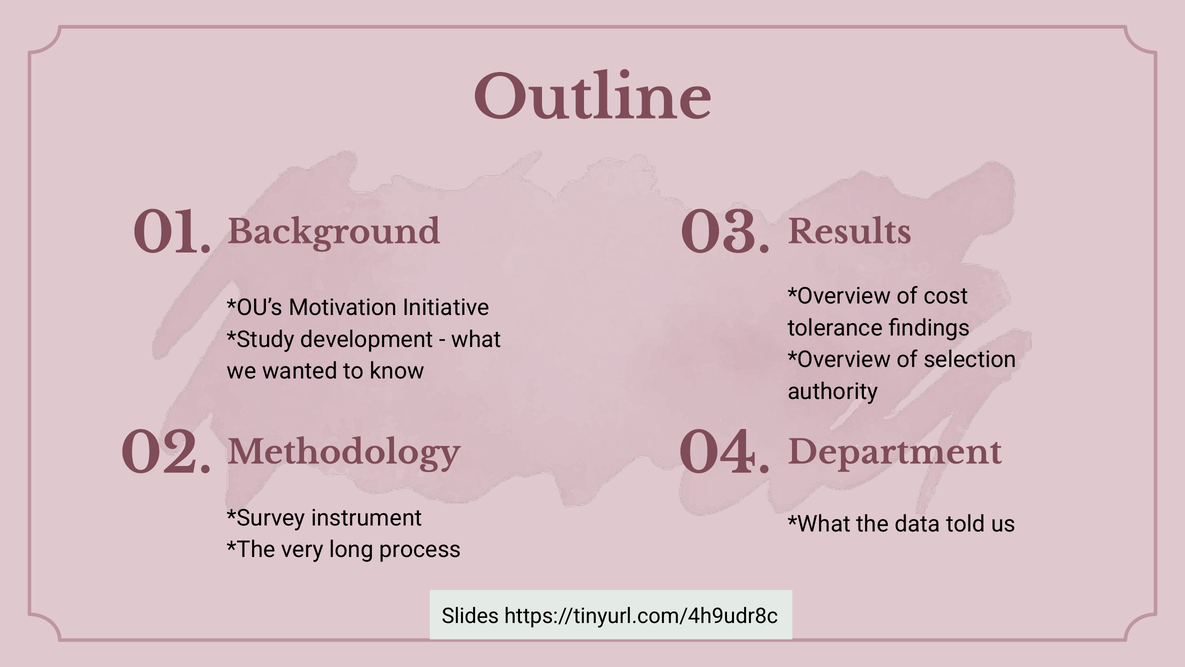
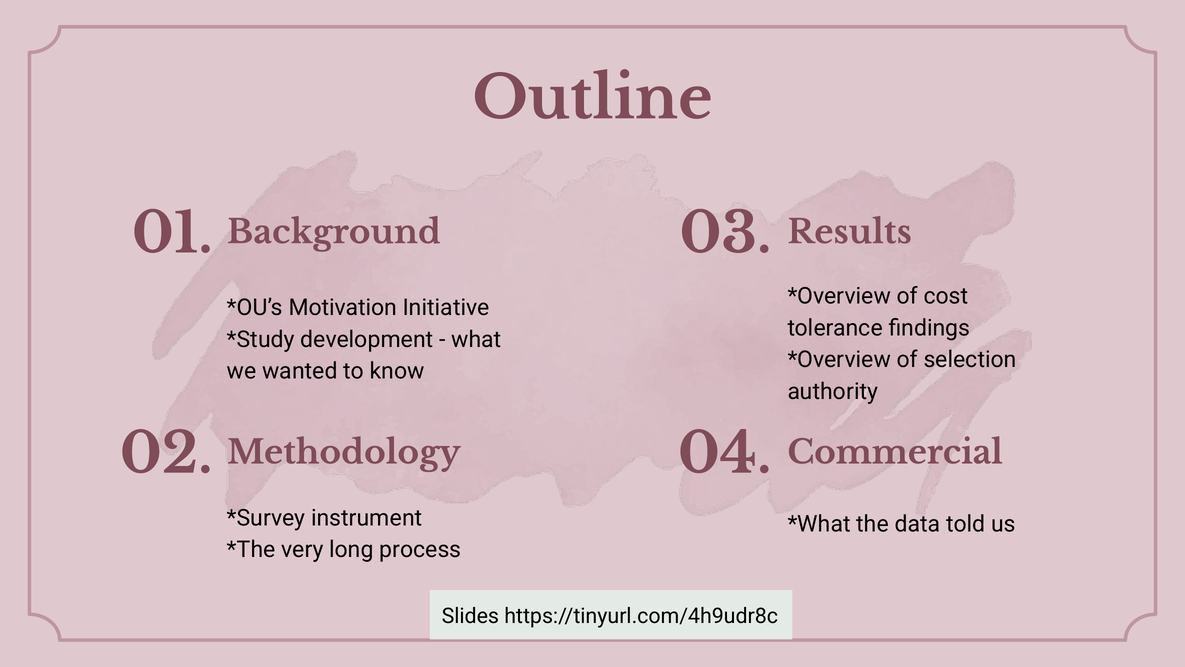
Department: Department -> Commercial
